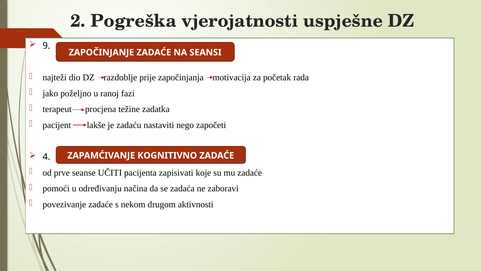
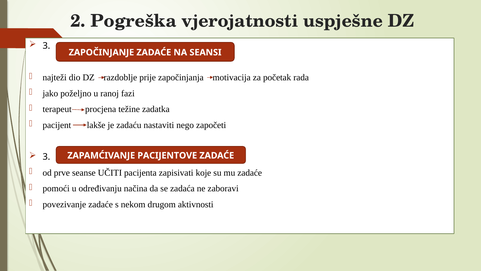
9 at (46, 46): 9 -> 3
4 at (46, 157): 4 -> 3
KOGNITIVNO: KOGNITIVNO -> PACIJENTOVE
